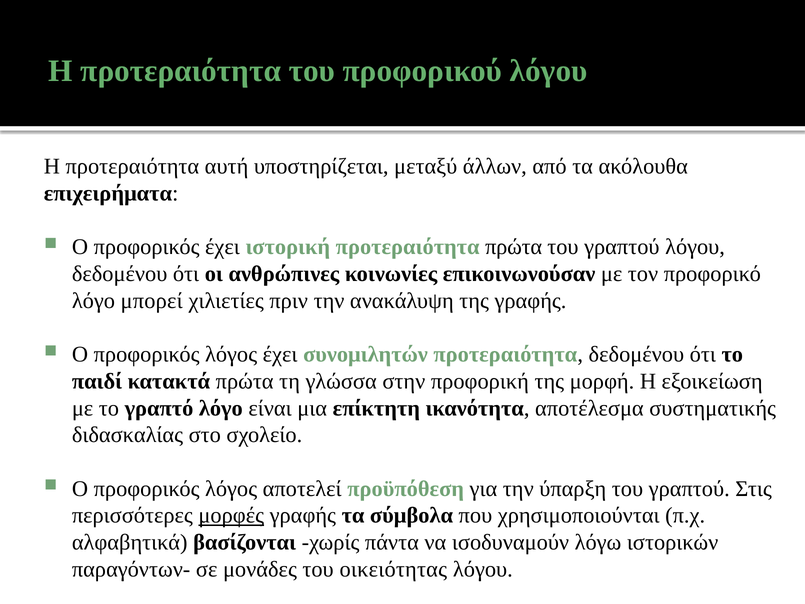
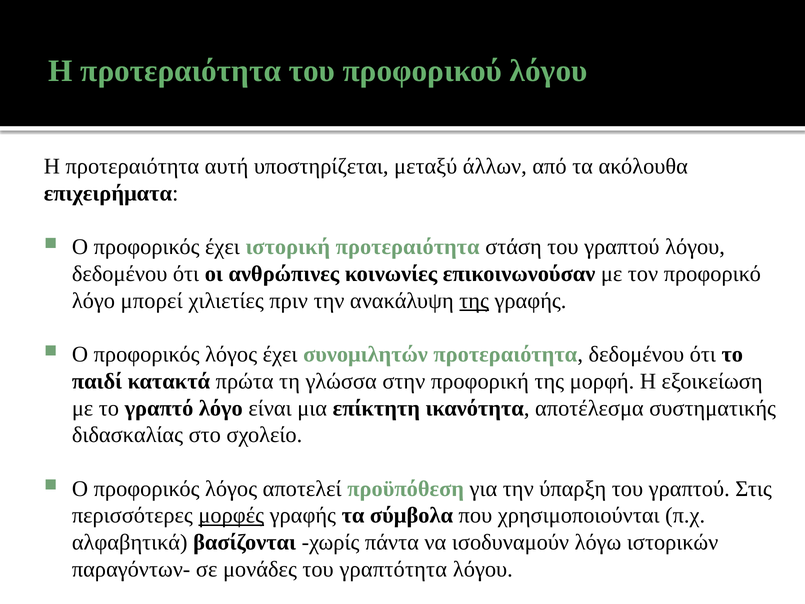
προτεραιότητα πρώτα: πρώτα -> στάση
της at (474, 301) underline: none -> present
οικειότητας: οικειότητας -> γραπτότητα
